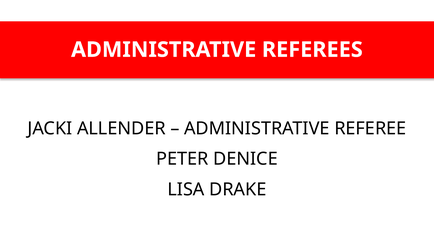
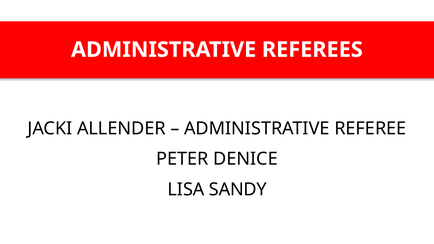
DRAKE: DRAKE -> SANDY
